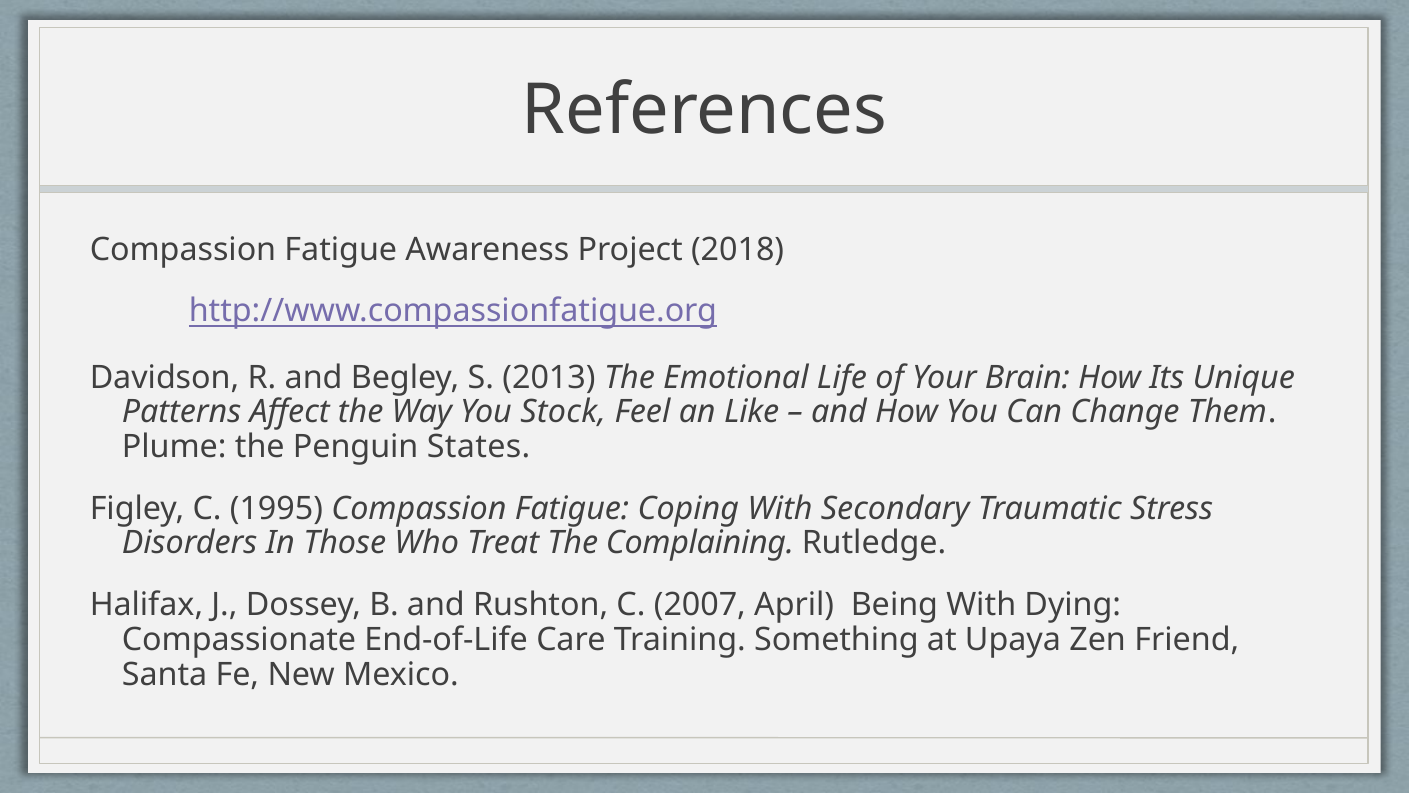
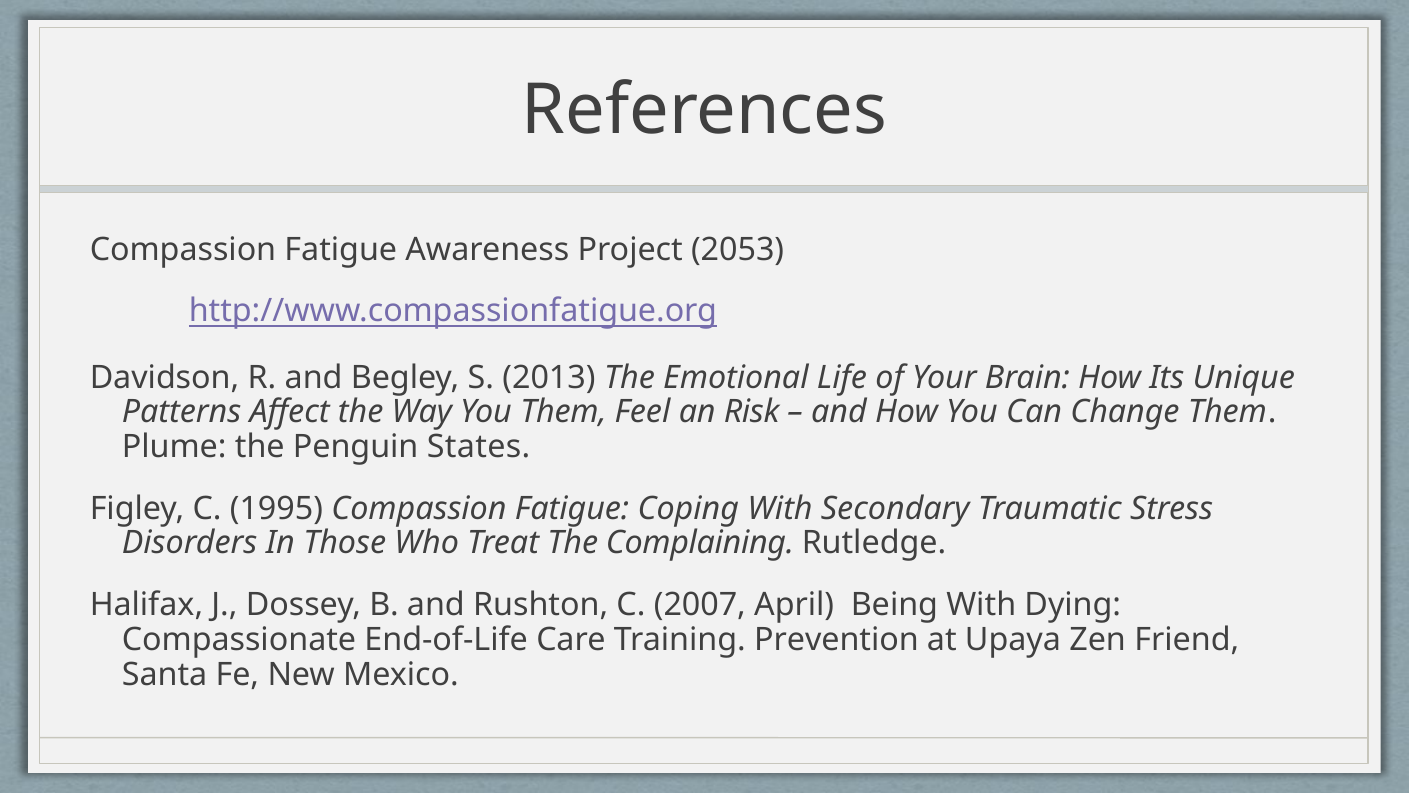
2018: 2018 -> 2053
You Stock: Stock -> Them
Like: Like -> Risk
Something: Something -> Prevention
